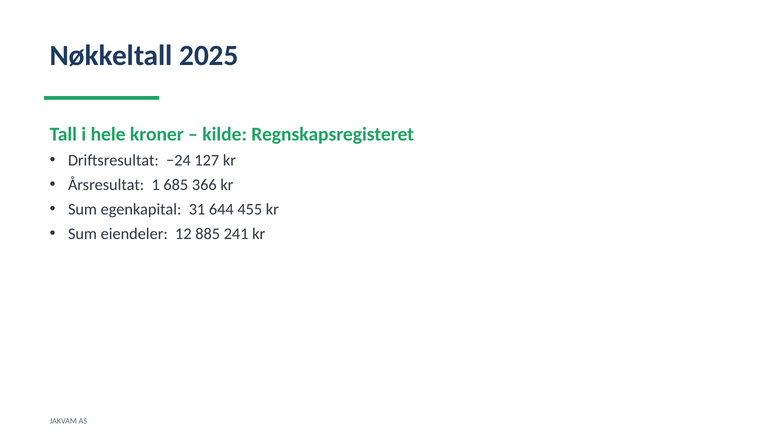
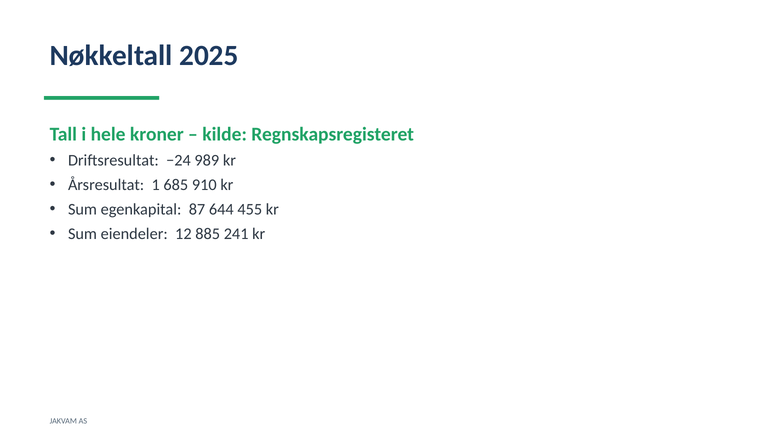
127: 127 -> 989
366: 366 -> 910
31: 31 -> 87
